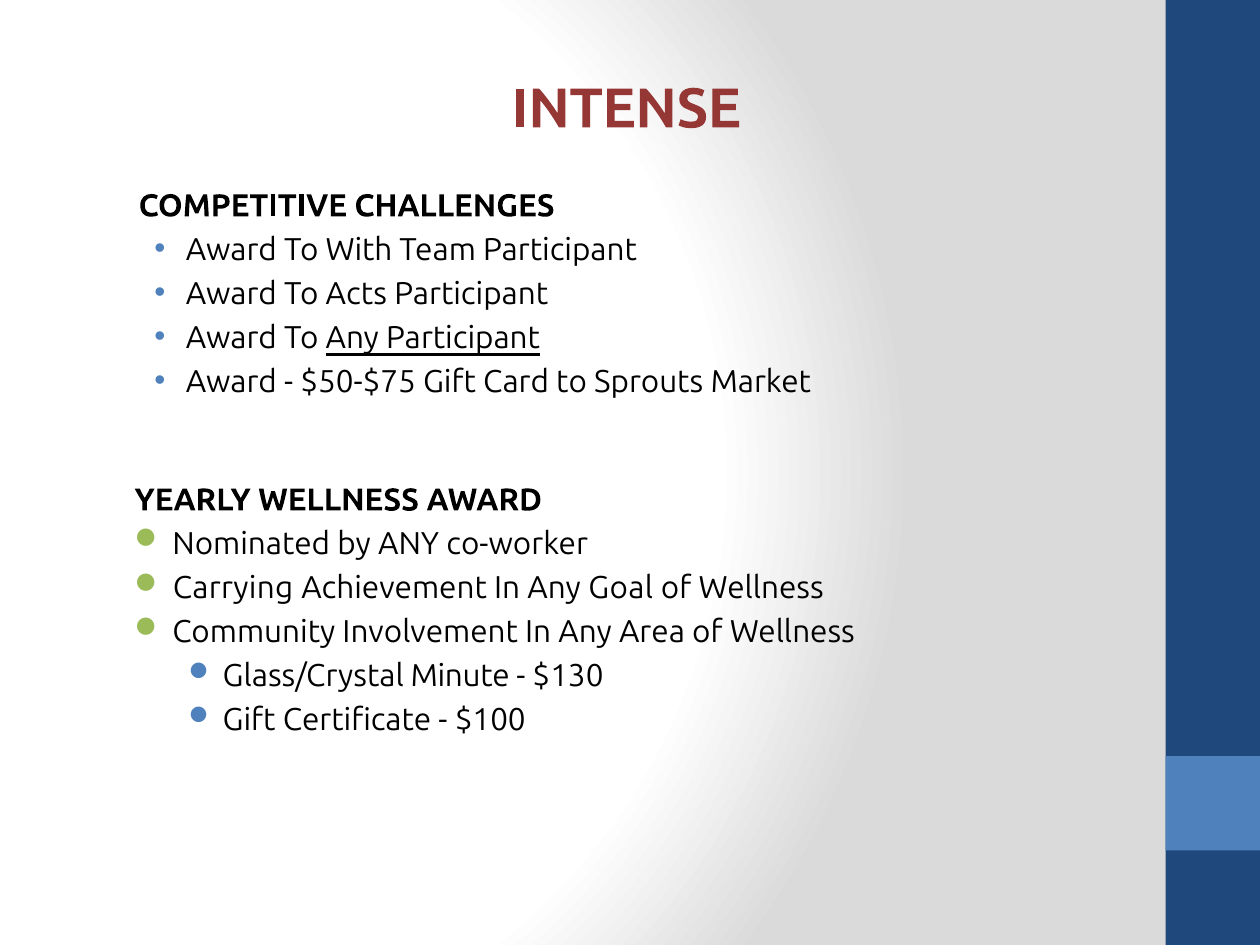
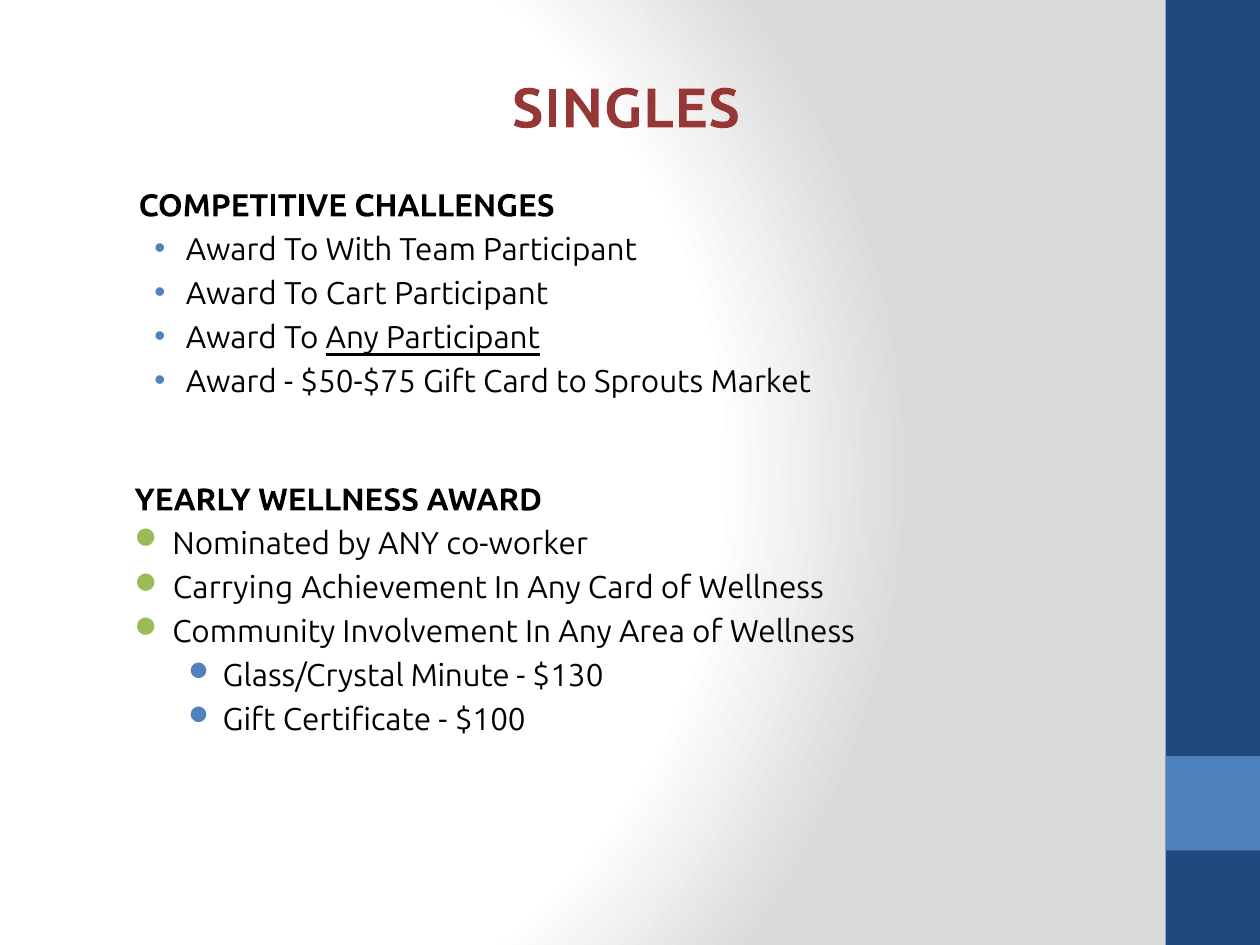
INTENSE: INTENSE -> SINGLES
Acts: Acts -> Cart
Any Goal: Goal -> Card
